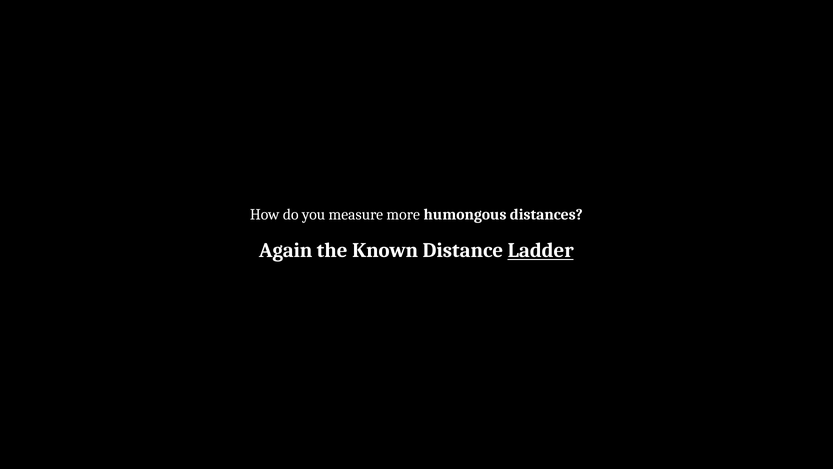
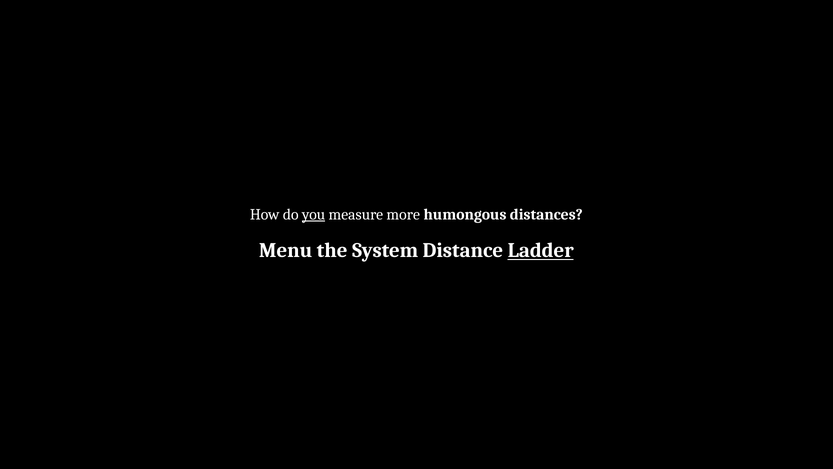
you underline: none -> present
Again: Again -> Menu
Known: Known -> System
